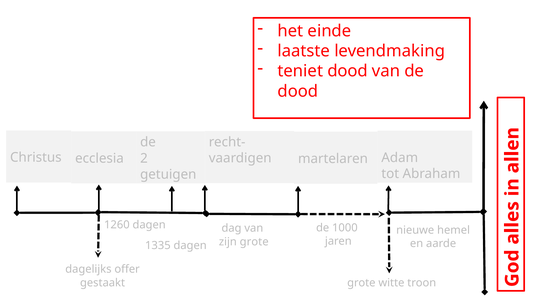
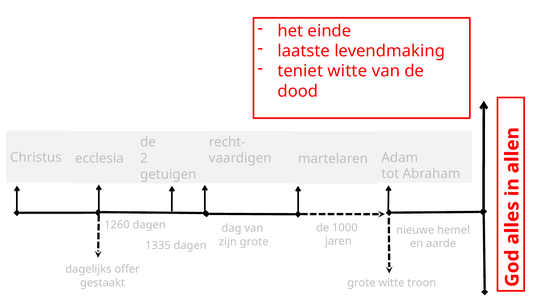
teniet dood: dood -> witte
